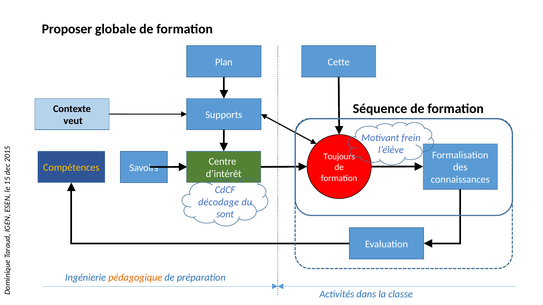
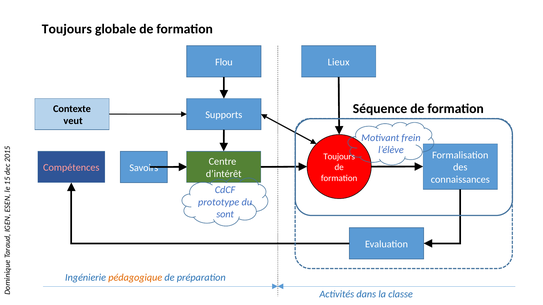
Proposer at (67, 29): Proposer -> Toujours
Plan: Plan -> Flou
Cette: Cette -> Lieux
Compétences colour: yellow -> pink
décodage: décodage -> prototype
